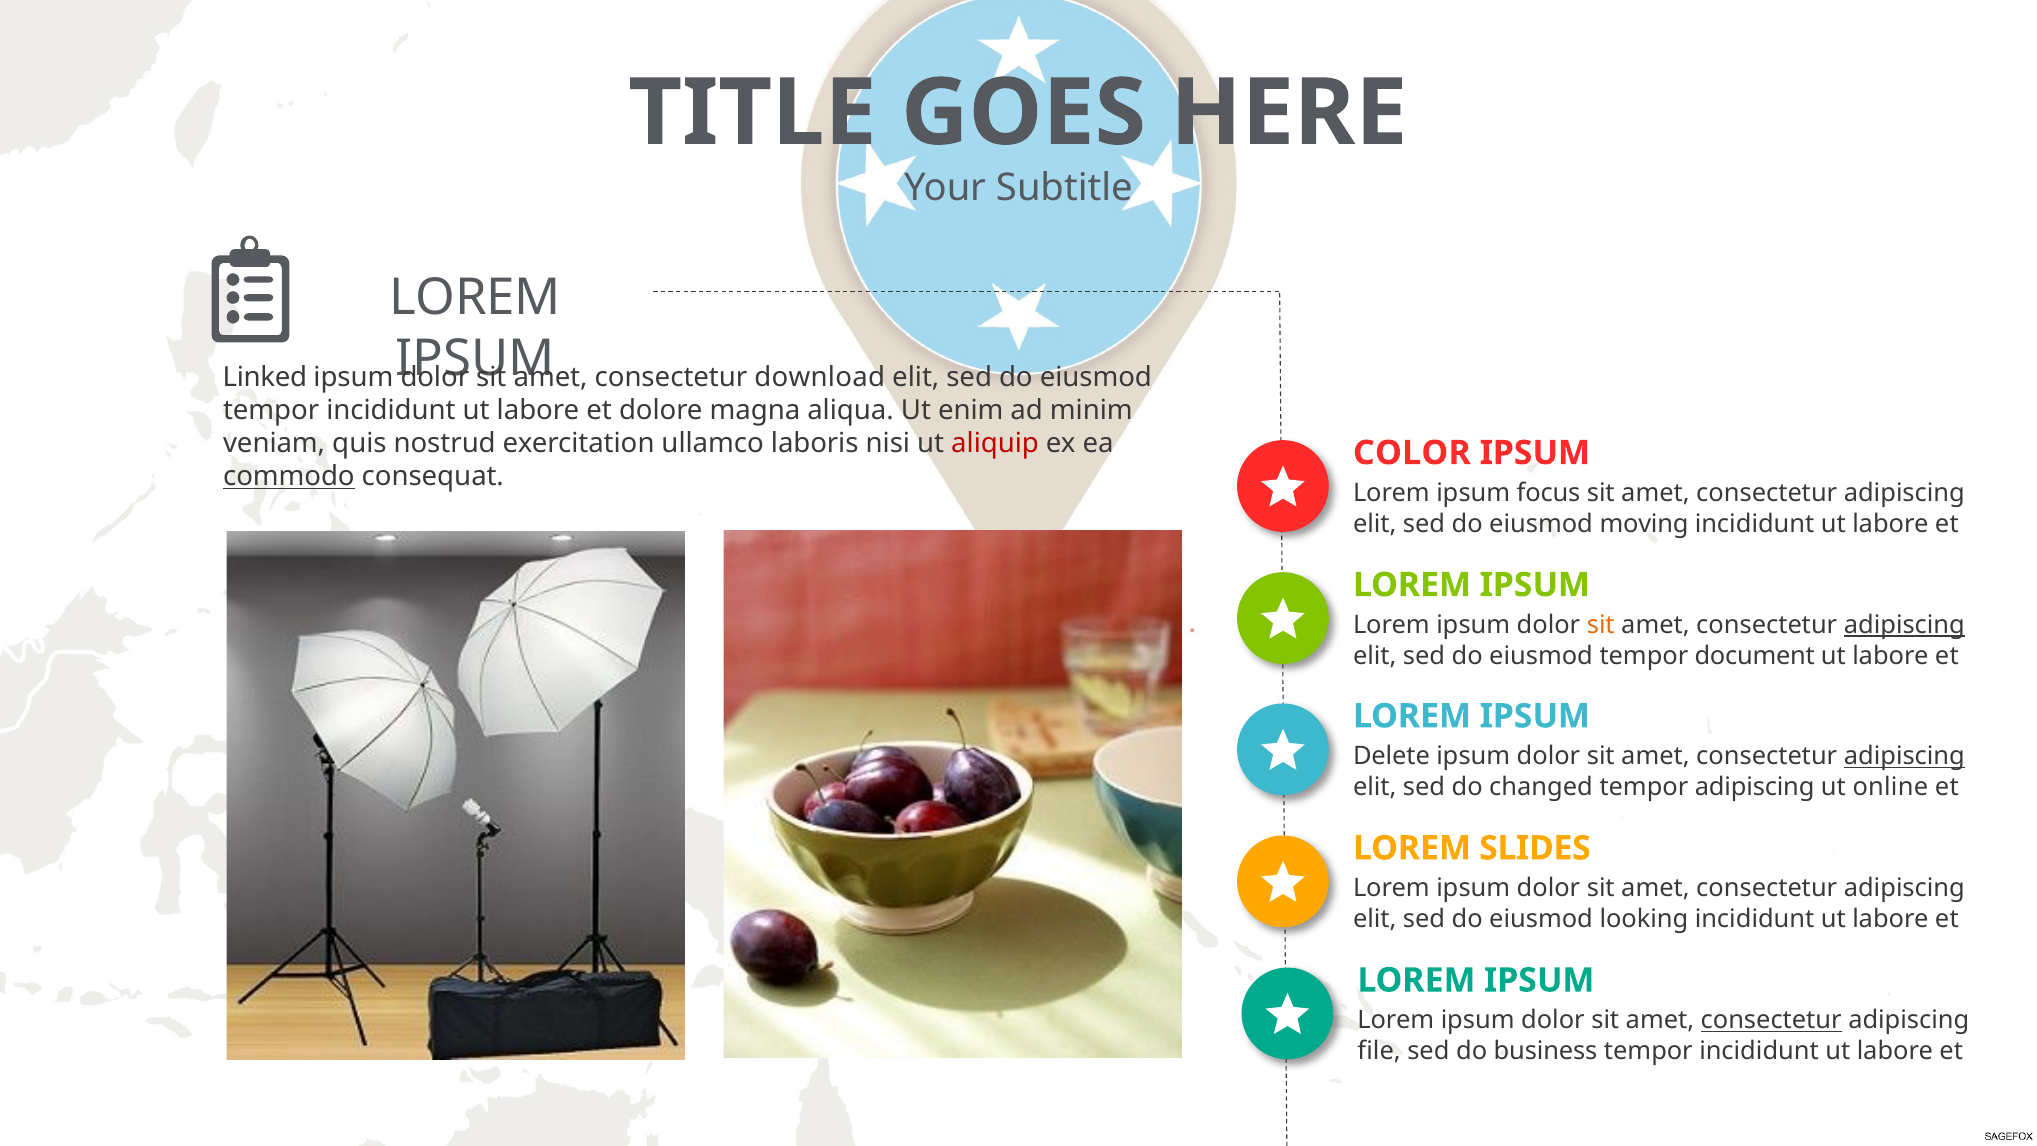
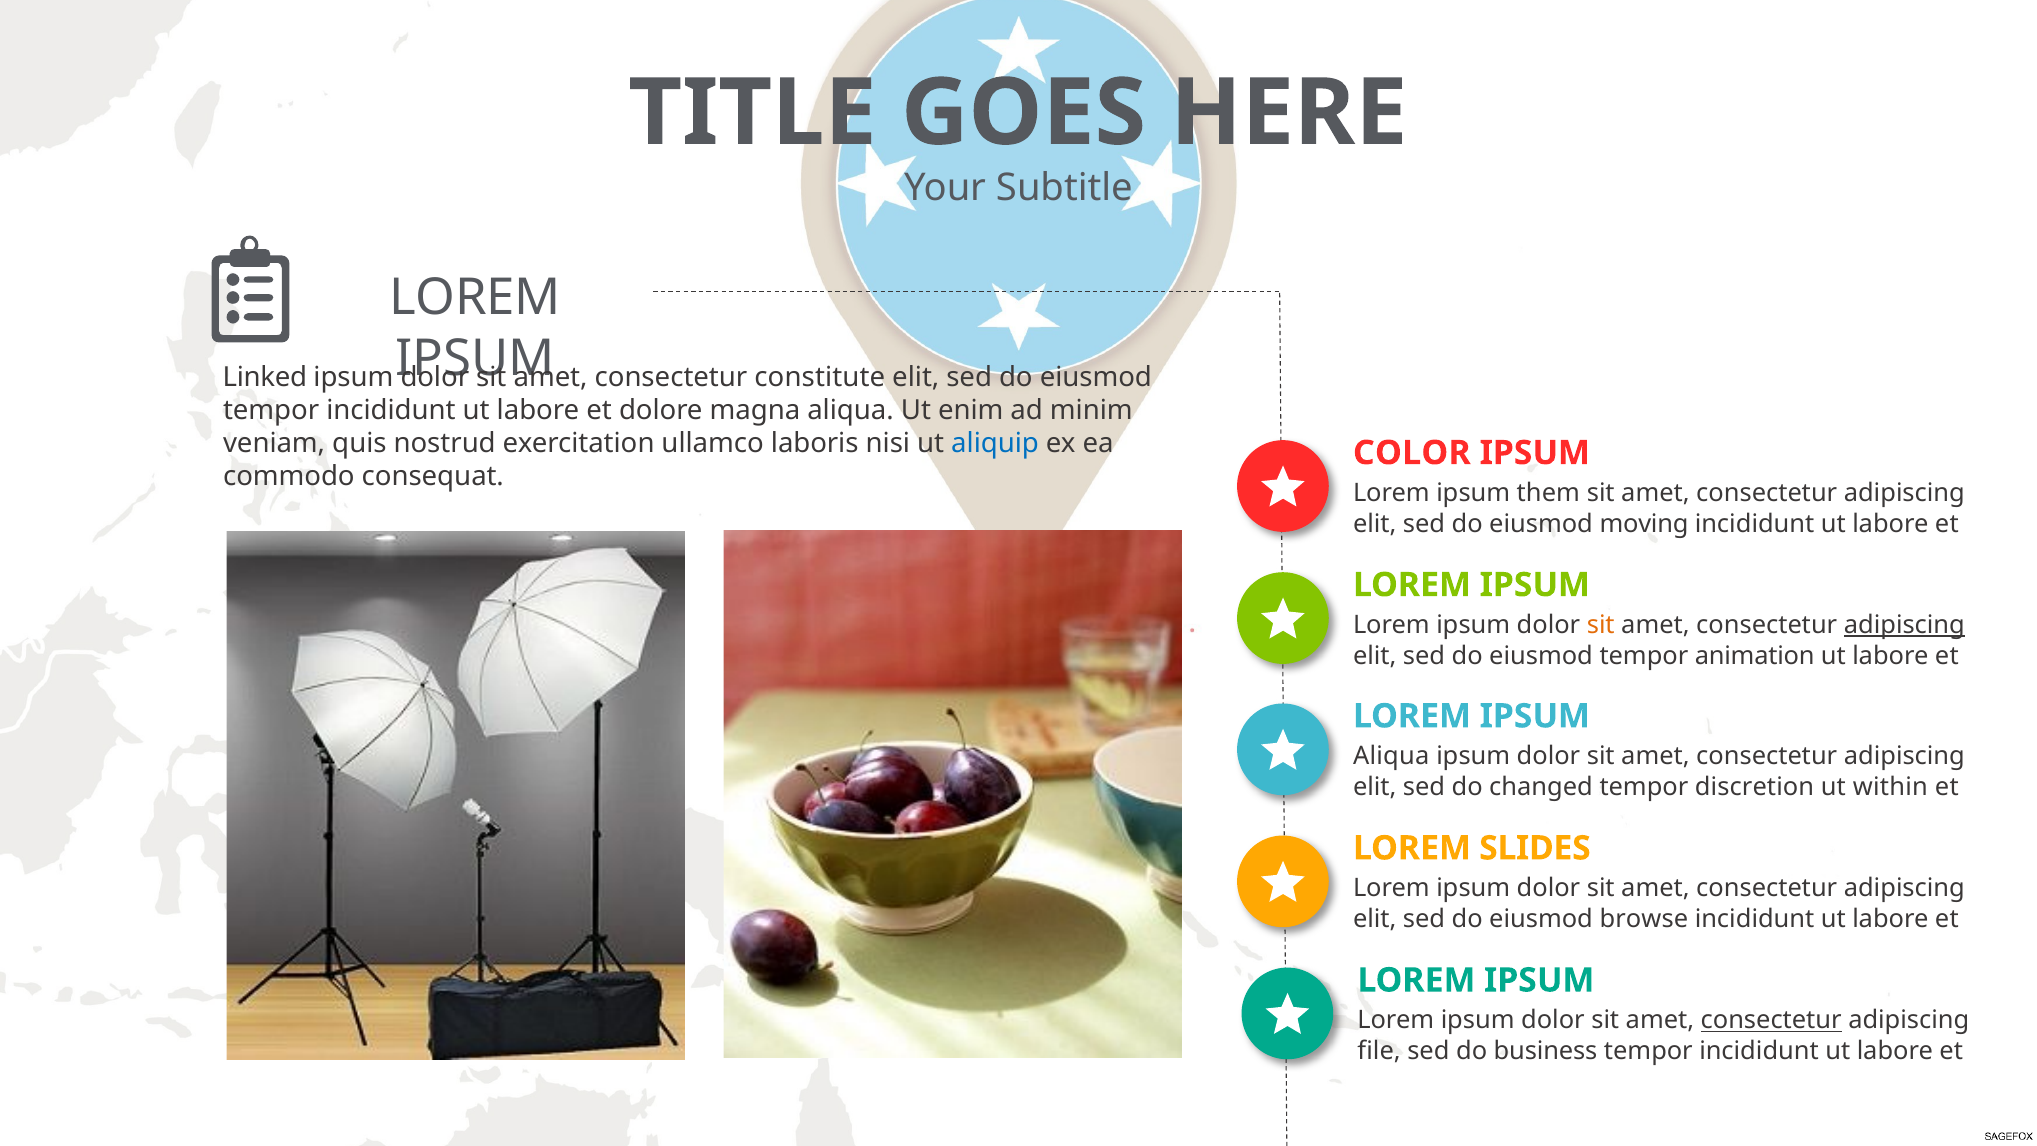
download: download -> constitute
aliquip colour: red -> blue
commodo underline: present -> none
focus: focus -> them
document: document -> animation
Delete at (1391, 756): Delete -> Aliqua
adipiscing at (1904, 756) underline: present -> none
tempor adipiscing: adipiscing -> discretion
online: online -> within
looking: looking -> browse
